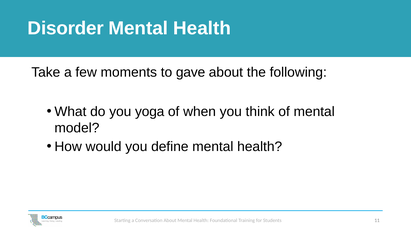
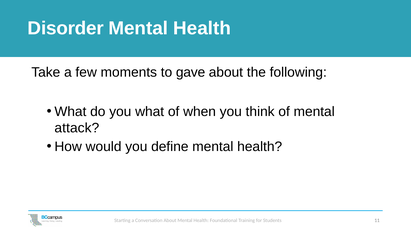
you yoga: yoga -> what
model: model -> attack
